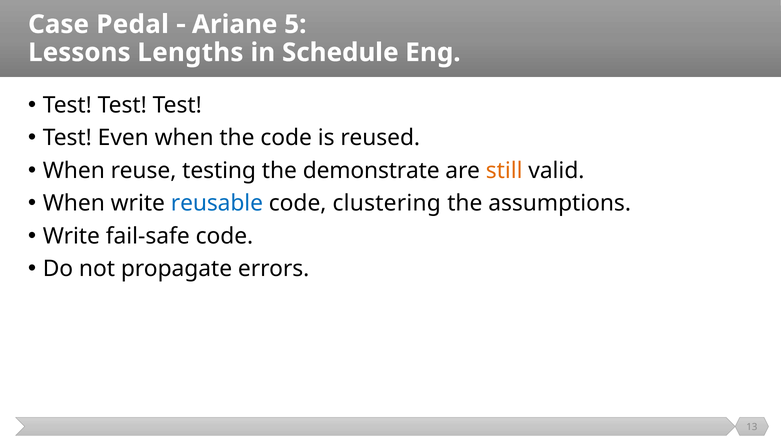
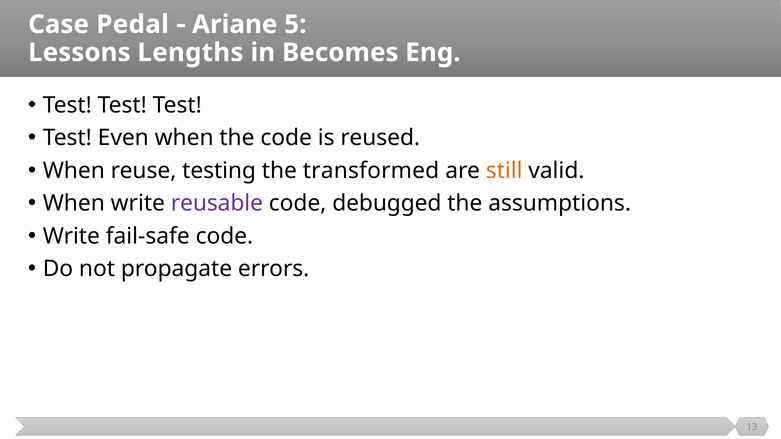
Schedule: Schedule -> Becomes
demonstrate: demonstrate -> transformed
reusable colour: blue -> purple
clustering: clustering -> debugged
